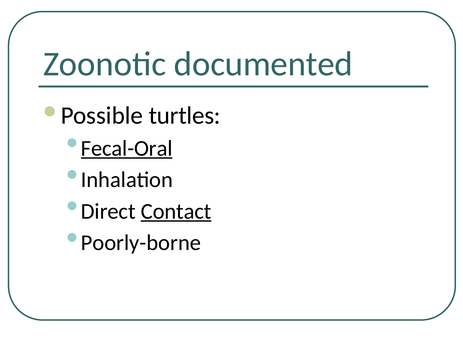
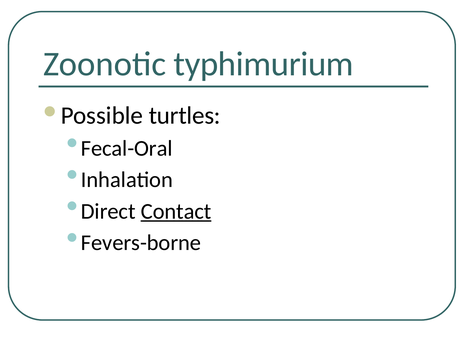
documented: documented -> typhimurium
Fecal-Oral underline: present -> none
Poorly-borne: Poorly-borne -> Fevers-borne
